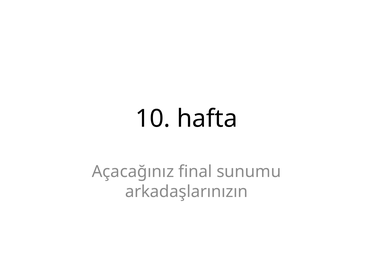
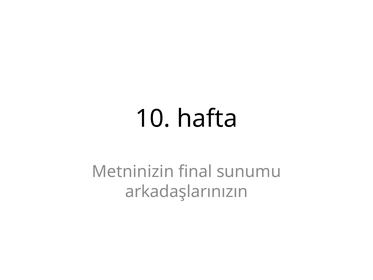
Açacağınız: Açacağınız -> Metninizin
